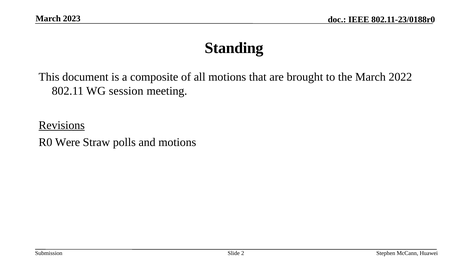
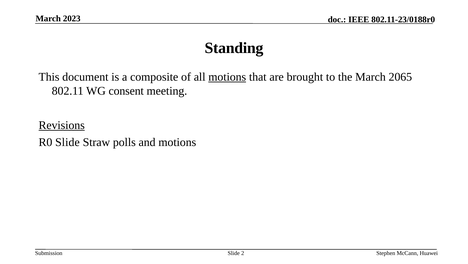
motions at (227, 77) underline: none -> present
2022: 2022 -> 2065
session: session -> consent
R0 Were: Were -> Slide
